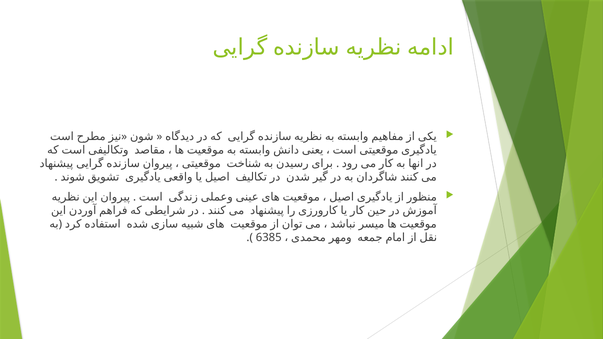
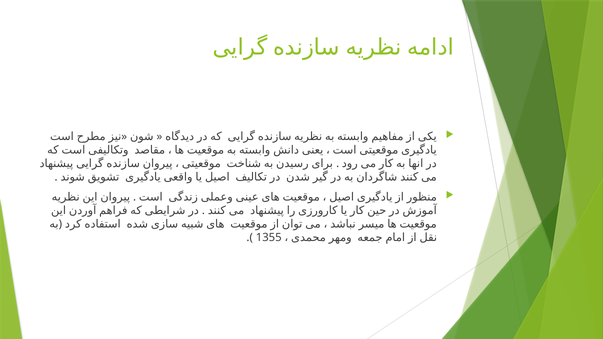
6385: 6385 -> 1355
